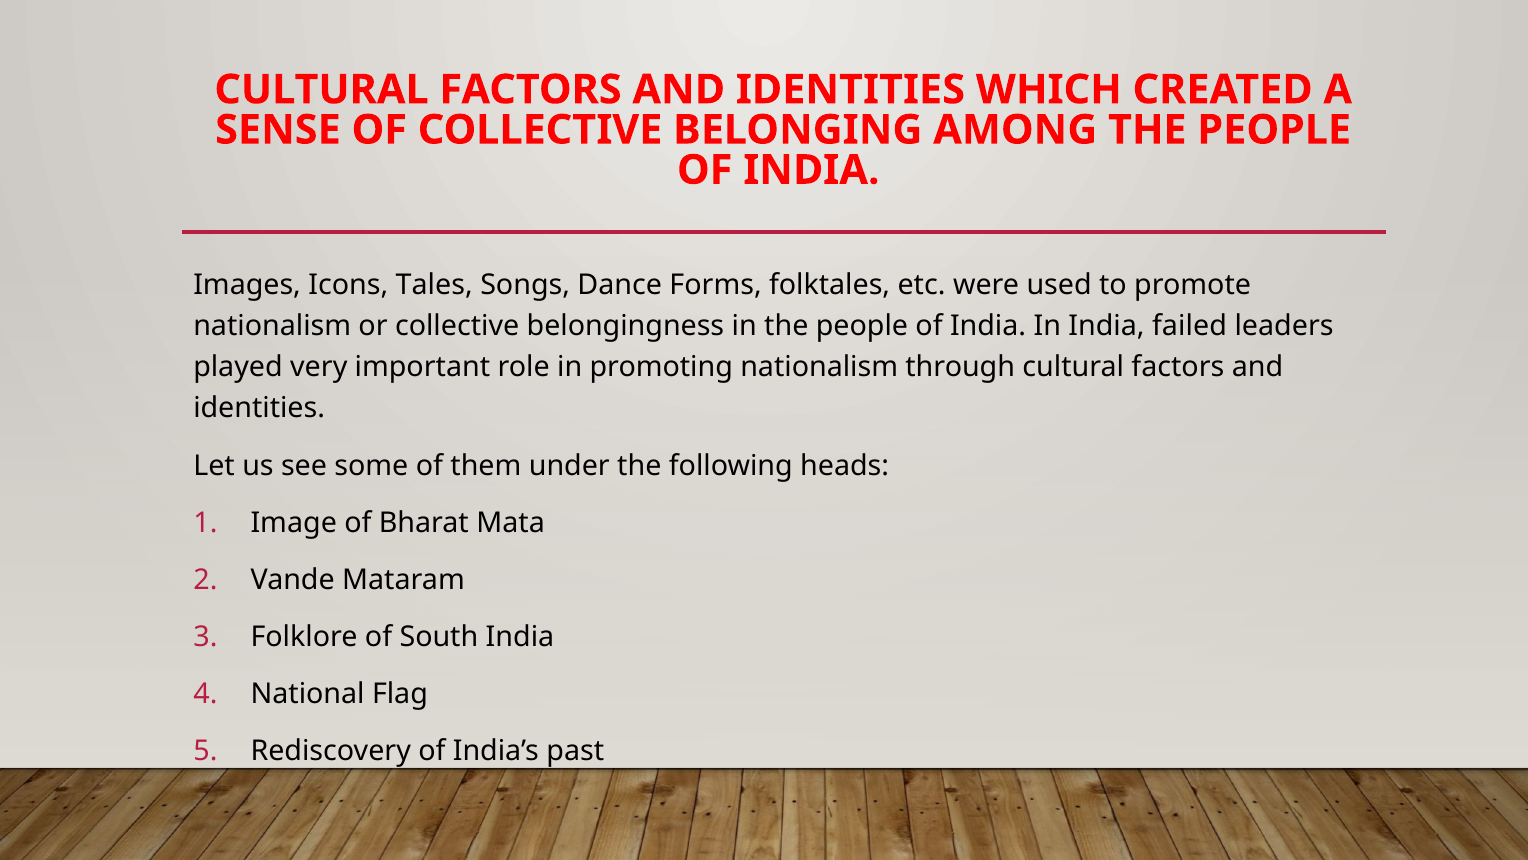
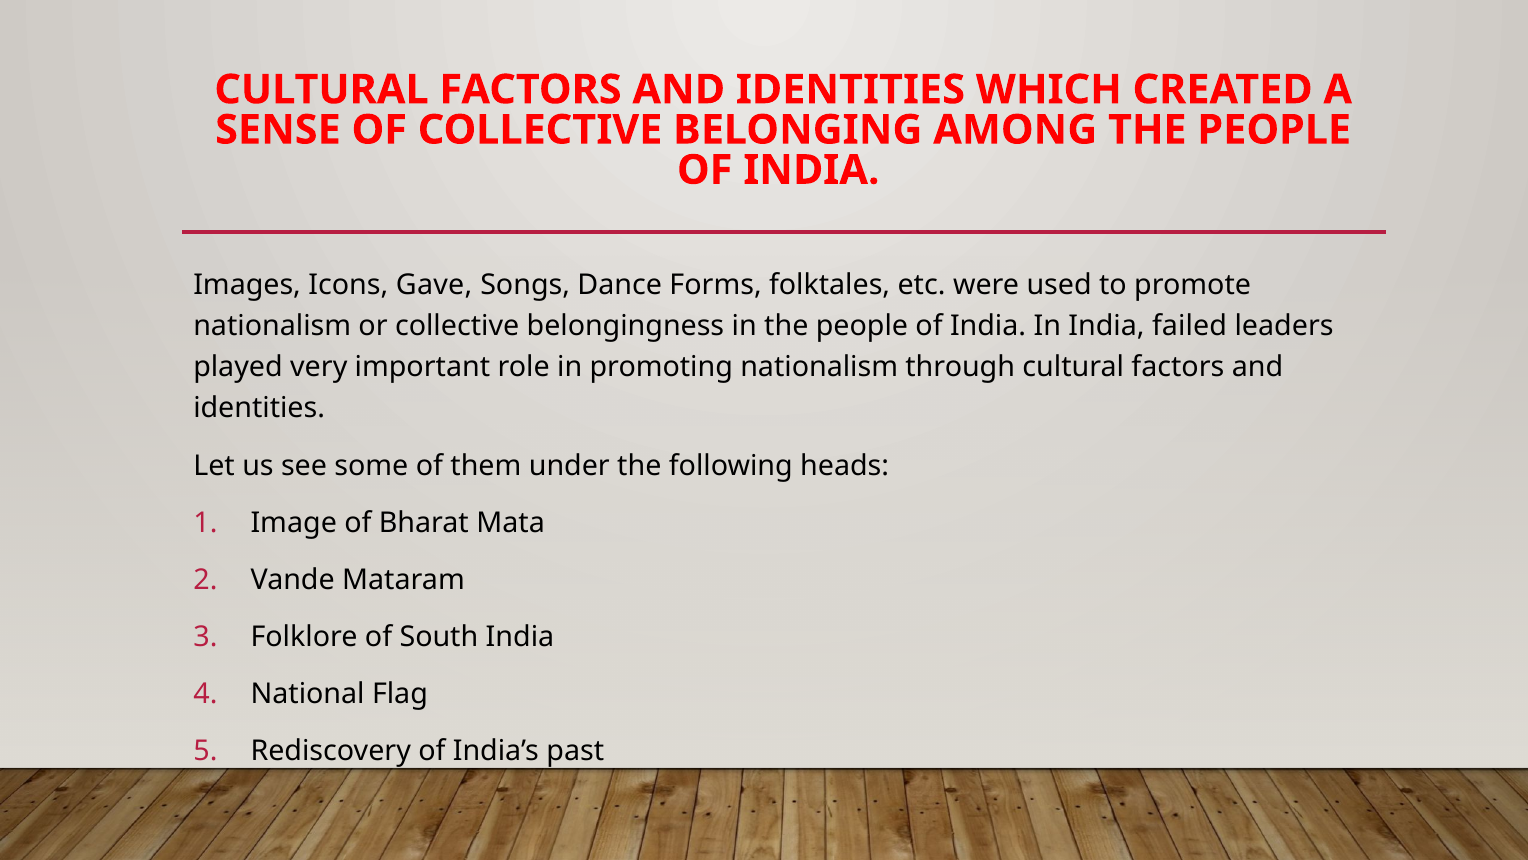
Tales: Tales -> Gave
